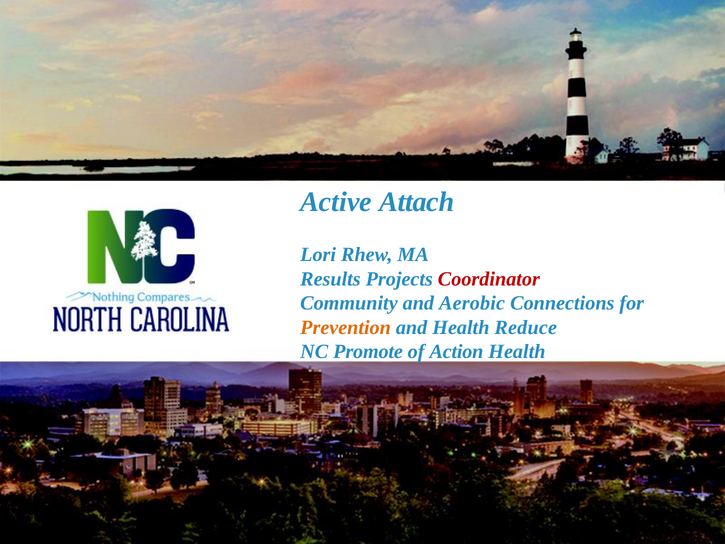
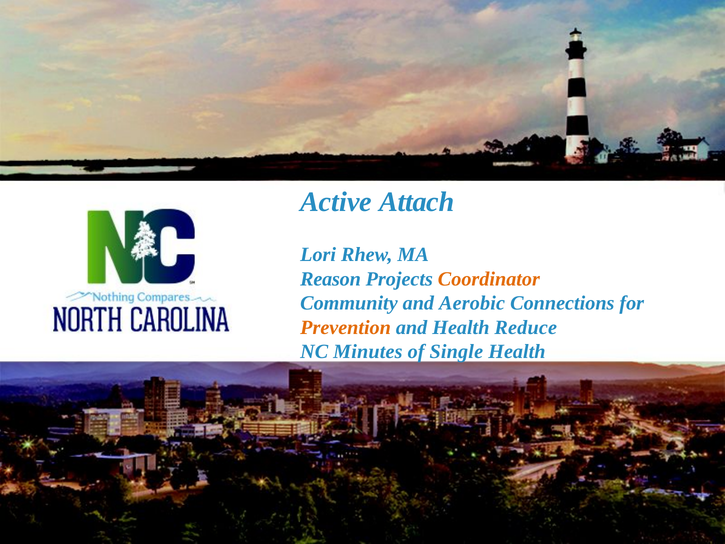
Results: Results -> Reason
Coordinator colour: red -> orange
Promote: Promote -> Minutes
Action: Action -> Single
